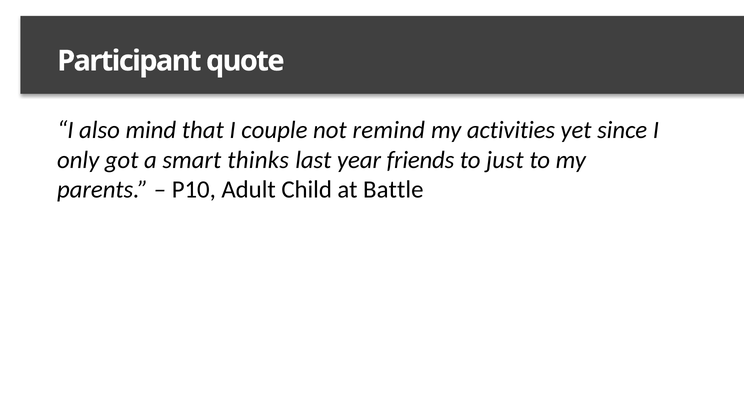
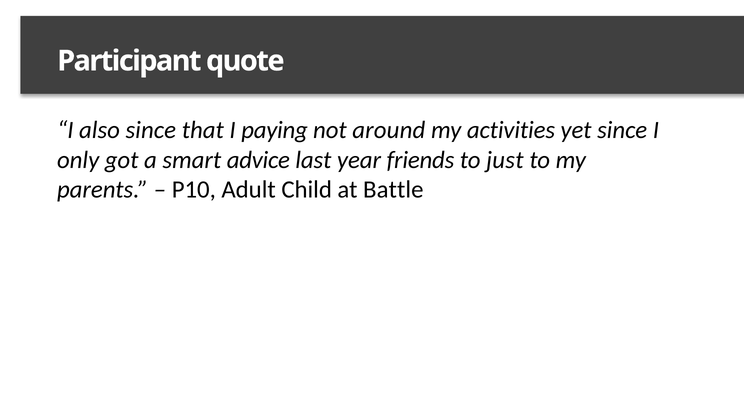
also mind: mind -> since
couple: couple -> paying
remind: remind -> around
thinks: thinks -> advice
